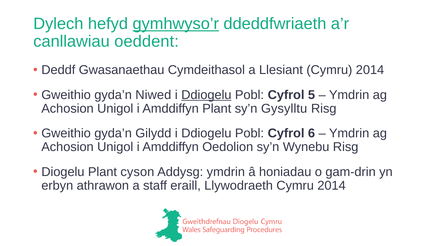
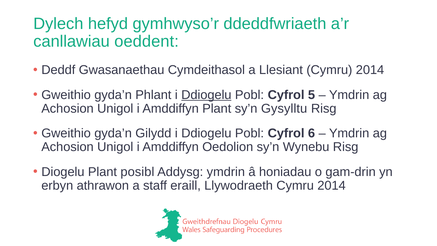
gymhwyso’r underline: present -> none
Niwed: Niwed -> Phlant
cyson: cyson -> posibl
